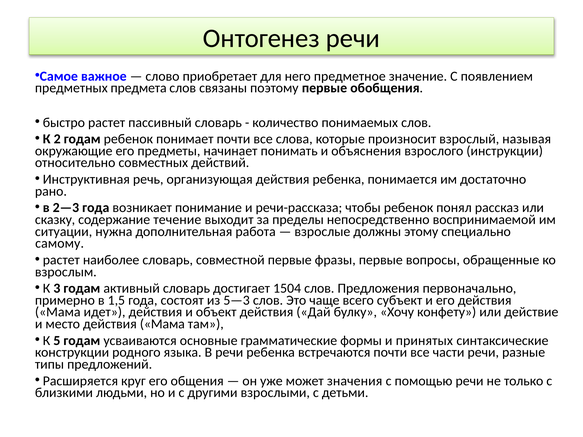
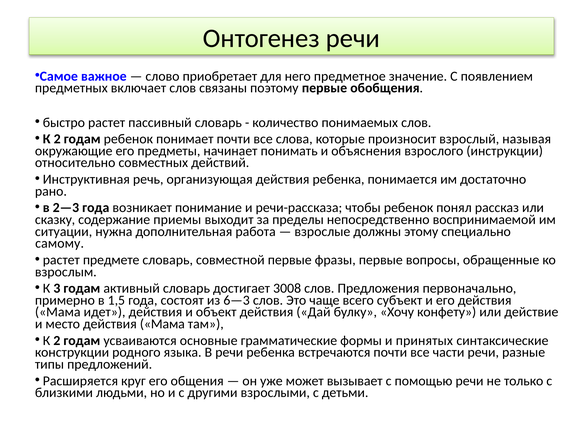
предмета: предмета -> включает
течение: течение -> приемы
наиболее: наиболее -> предмете
1504: 1504 -> 3008
5—3: 5—3 -> 6—3
5 at (57, 341): 5 -> 2
значения: значения -> вызывает
